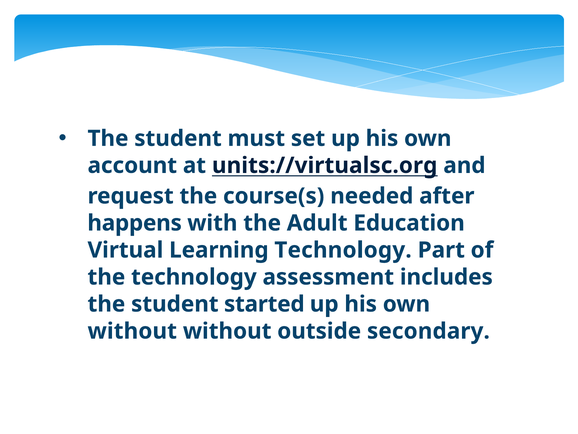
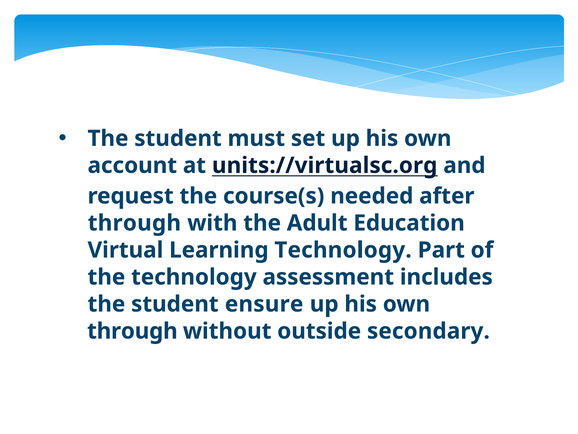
happens at (135, 223): happens -> through
started: started -> ensure
without at (132, 331): without -> through
